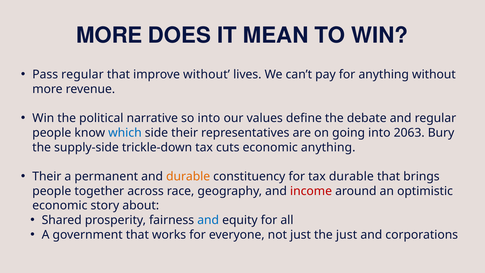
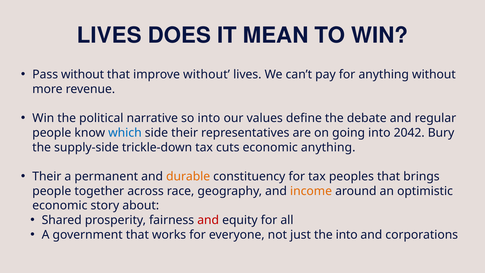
MORE at (109, 35): MORE -> LIVES
Pass regular: regular -> without
2063: 2063 -> 2042
tax durable: durable -> peoples
income colour: red -> orange
and at (208, 220) colour: blue -> red
the just: just -> into
